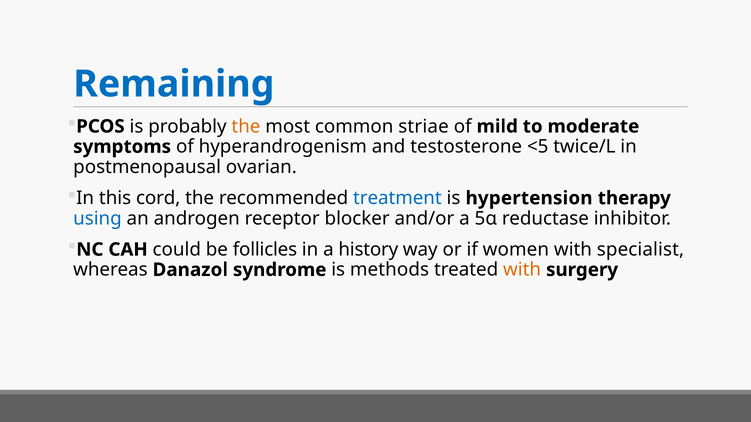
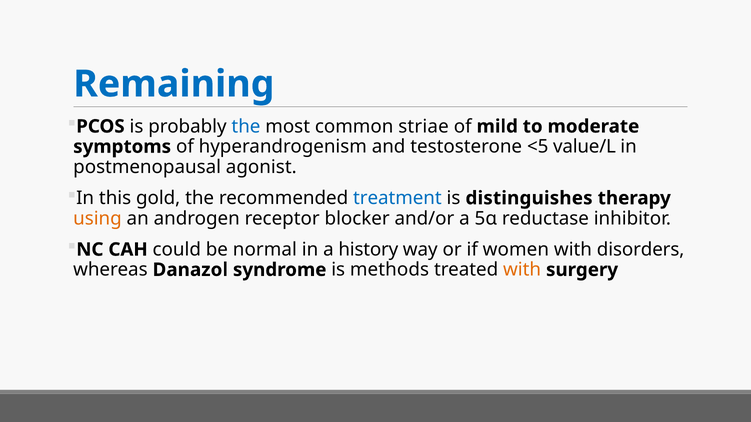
the at (246, 127) colour: orange -> blue
twice/L: twice/L -> value/L
ovarian: ovarian -> agonist
cord: cord -> gold
hypertension: hypertension -> distinguishes
using colour: blue -> orange
follicles: follicles -> normal
specialist: specialist -> disorders
